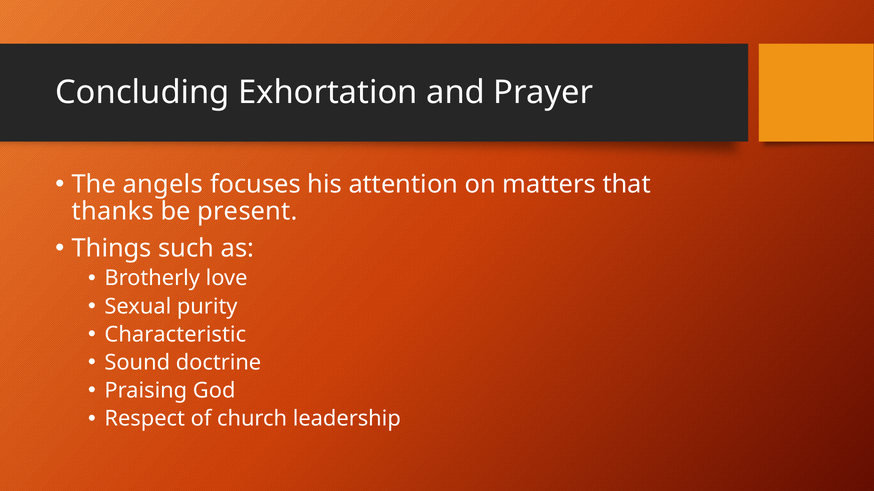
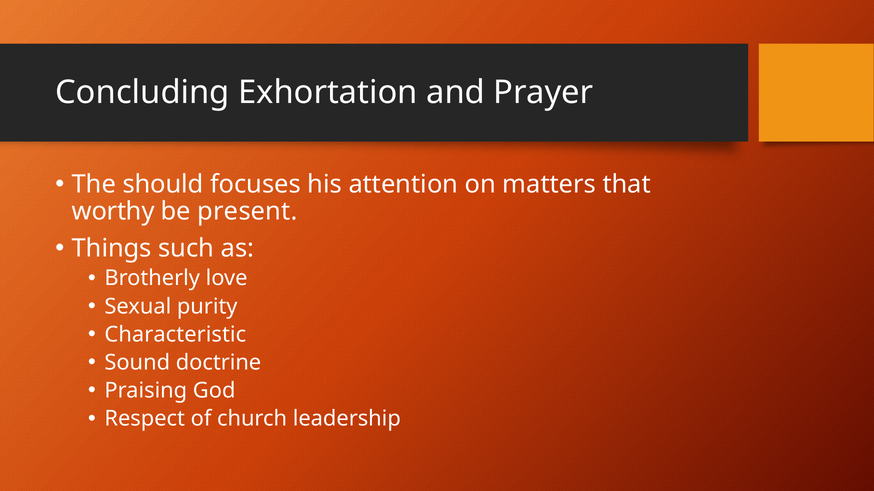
angels: angels -> should
thanks: thanks -> worthy
